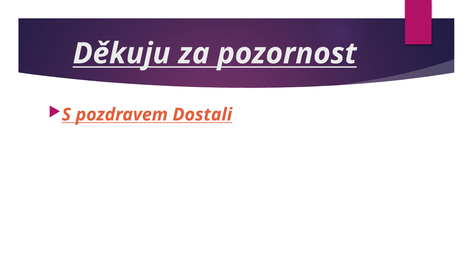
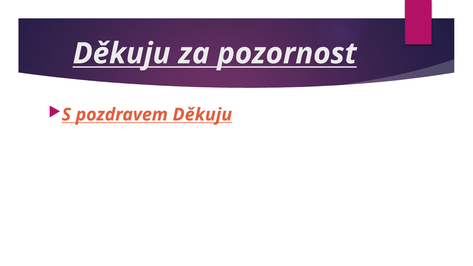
pozdravem Dostali: Dostali -> Děkuju
